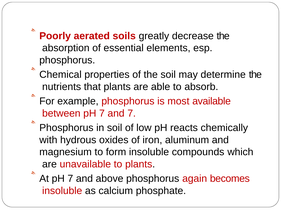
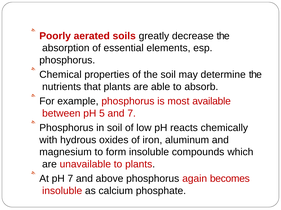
between pH 7: 7 -> 5
